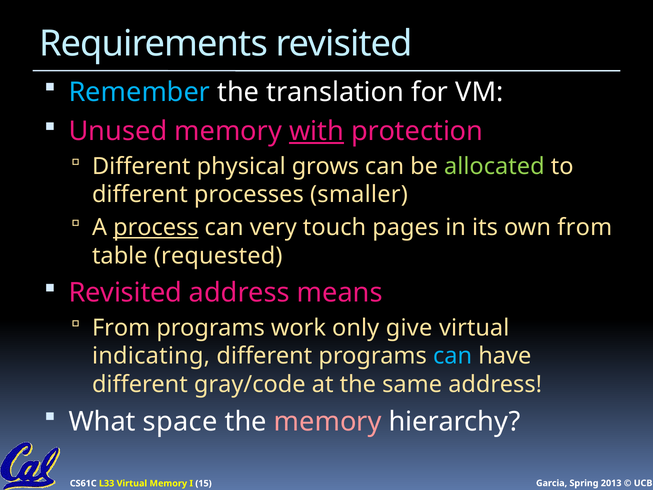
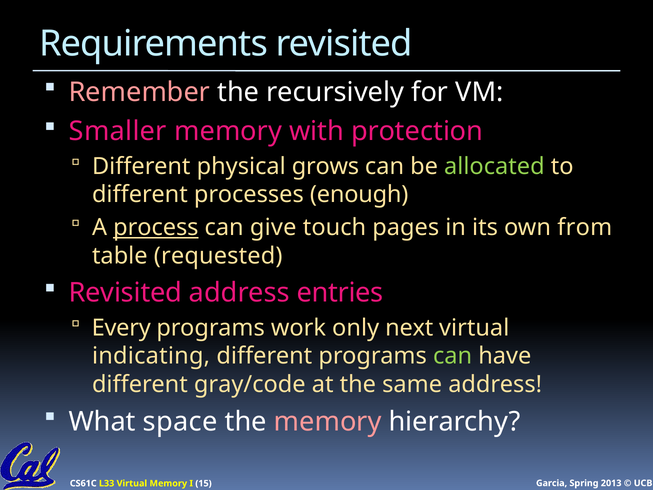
Remember colour: light blue -> pink
translation: translation -> recursively
Unused: Unused -> Smaller
with underline: present -> none
smaller: smaller -> enough
very: very -> give
means: means -> entries
From at (121, 328): From -> Every
give: give -> next
can at (453, 356) colour: light blue -> light green
